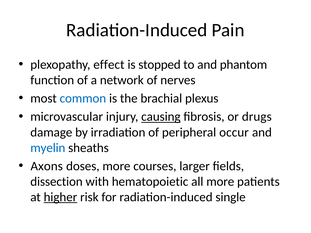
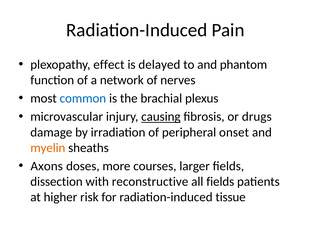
stopped: stopped -> delayed
occur: occur -> onset
myelin colour: blue -> orange
hematopoietic: hematopoietic -> reconstructive
all more: more -> fields
higher underline: present -> none
single: single -> tissue
